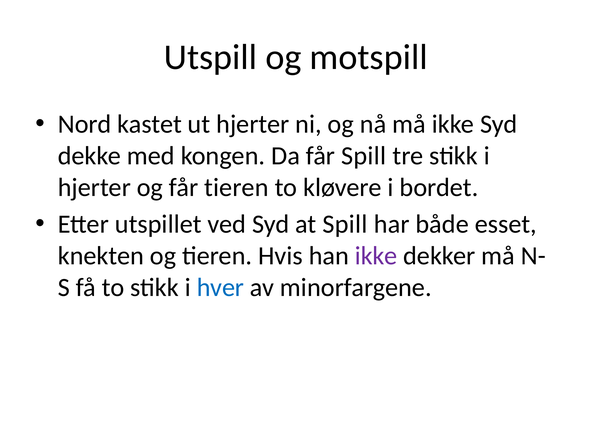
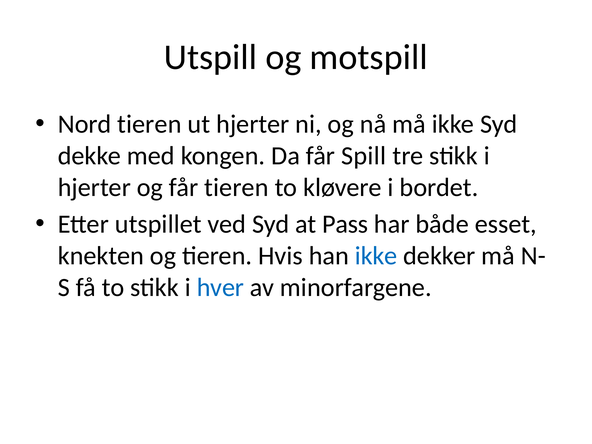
Nord kastet: kastet -> tieren
at Spill: Spill -> Pass
ikke at (376, 256) colour: purple -> blue
